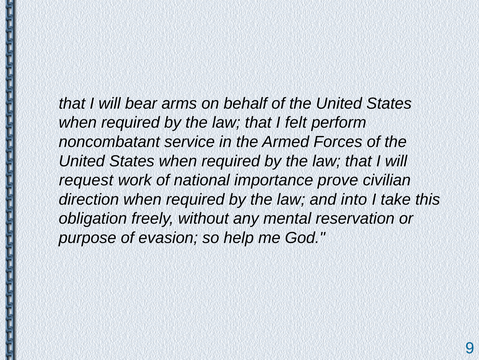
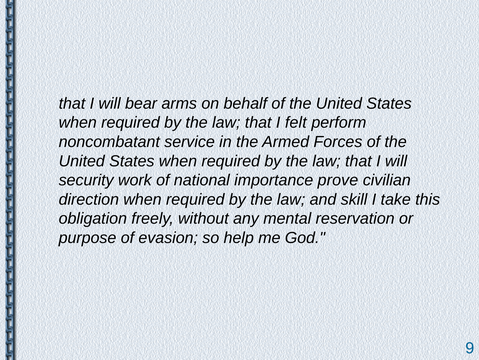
request: request -> security
into: into -> skill
